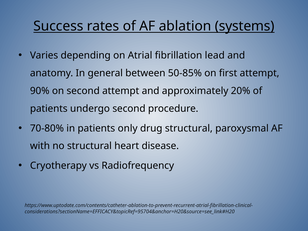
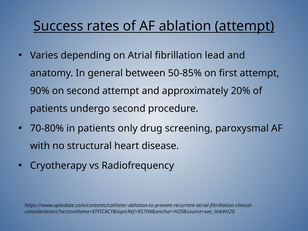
ablation systems: systems -> attempt
drug structural: structural -> screening
